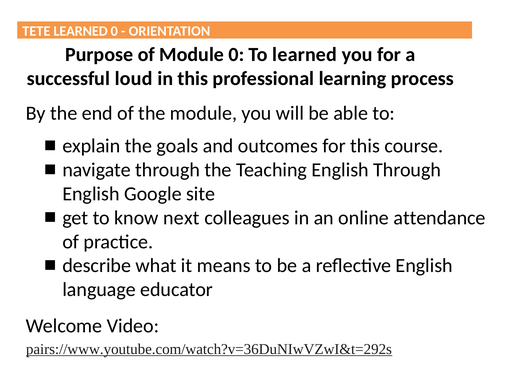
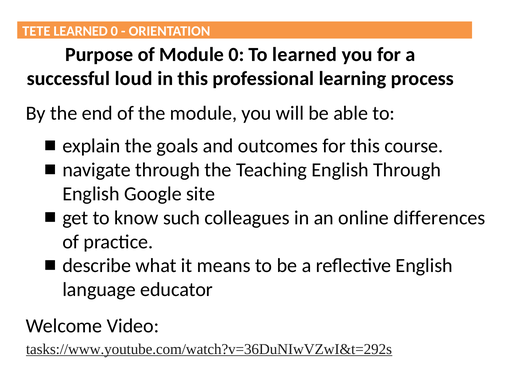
next: next -> such
attendance: attendance -> differences
pairs://www.youtube.com/watch?v=36DuNIwVZwI&t=292s: pairs://www.youtube.com/watch?v=36DuNIwVZwI&t=292s -> tasks://www.youtube.com/watch?v=36DuNIwVZwI&t=292s
